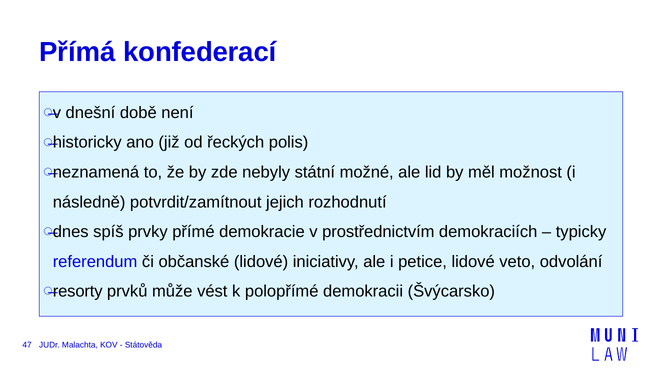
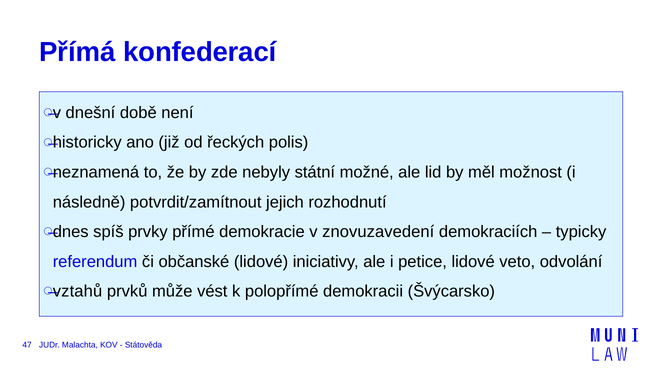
prostřednictvím: prostřednictvím -> znovuzavedení
resorty: resorty -> vztahů
